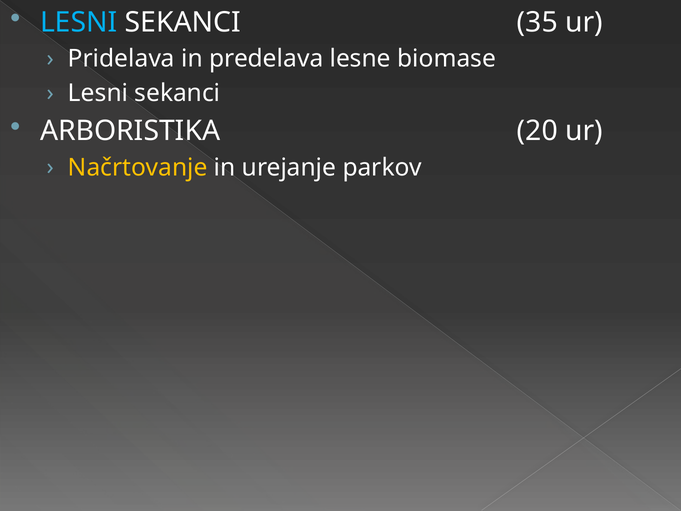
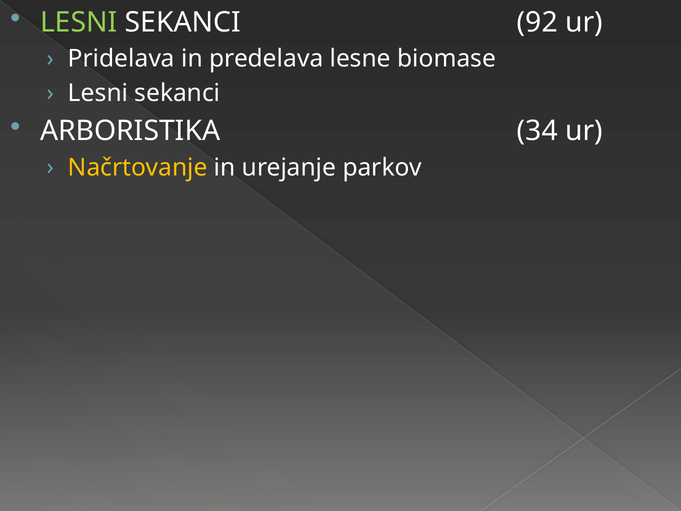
LESNI at (79, 22) colour: light blue -> light green
35: 35 -> 92
20: 20 -> 34
